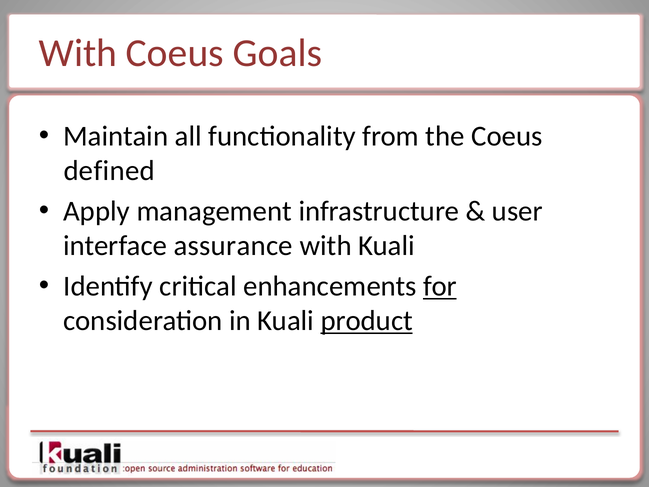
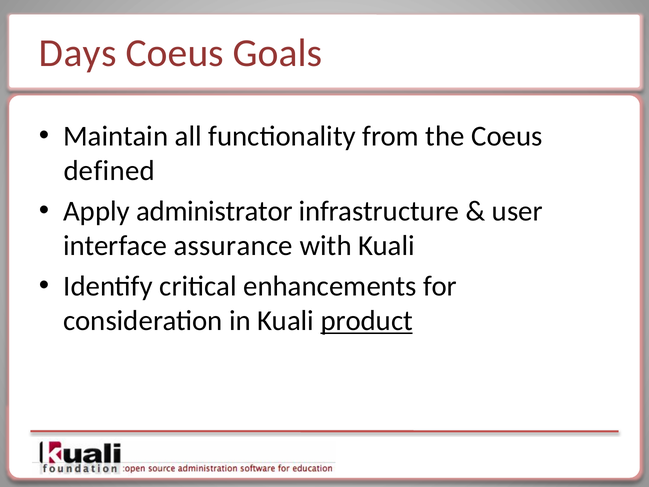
With at (78, 53): With -> Days
management: management -> administrator
for underline: present -> none
